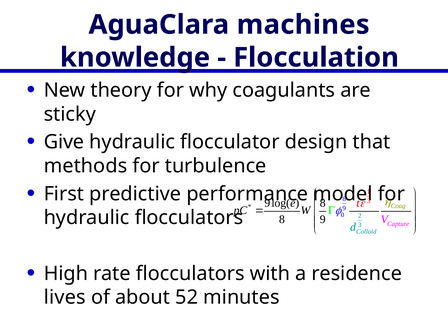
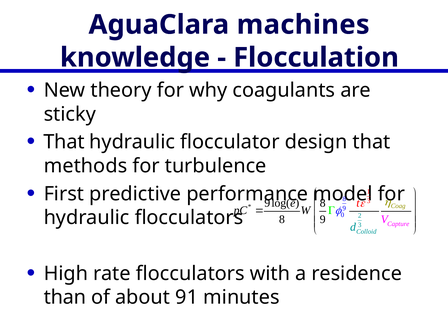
Give at (64, 142): Give -> That
lives: lives -> than
52: 52 -> 91
